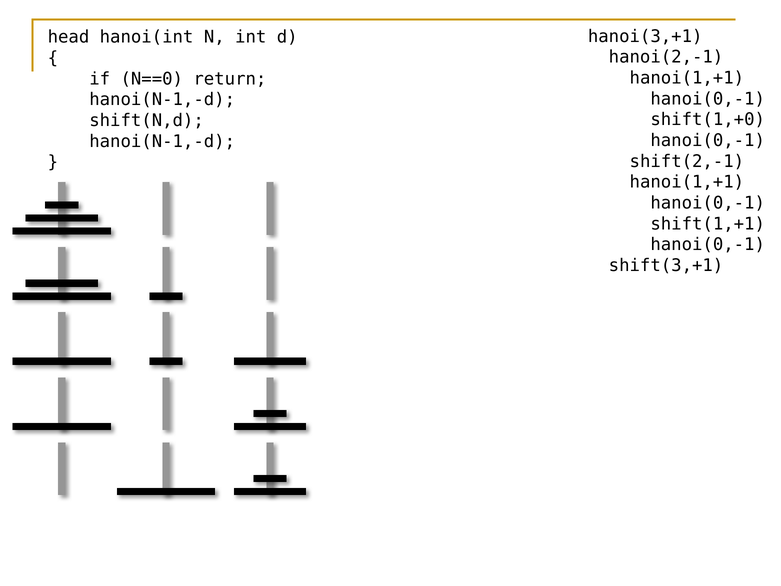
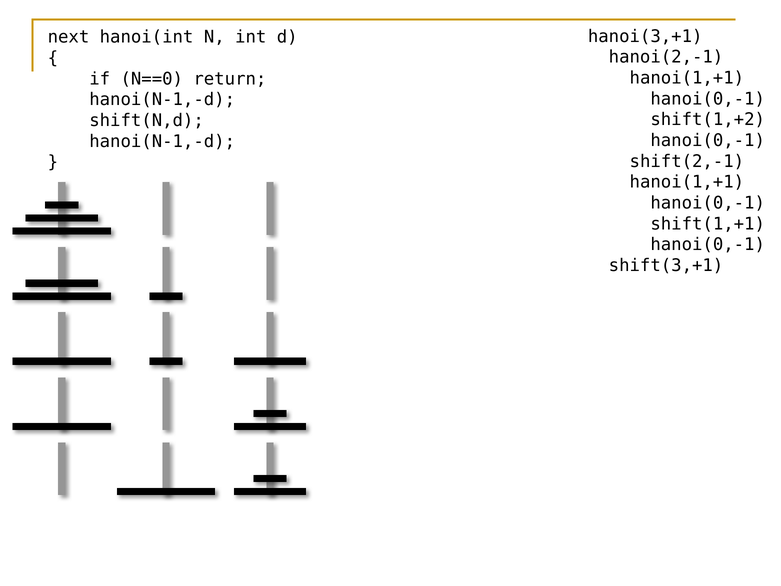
head: head -> next
shift(1,+0: shift(1,+0 -> shift(1,+2
